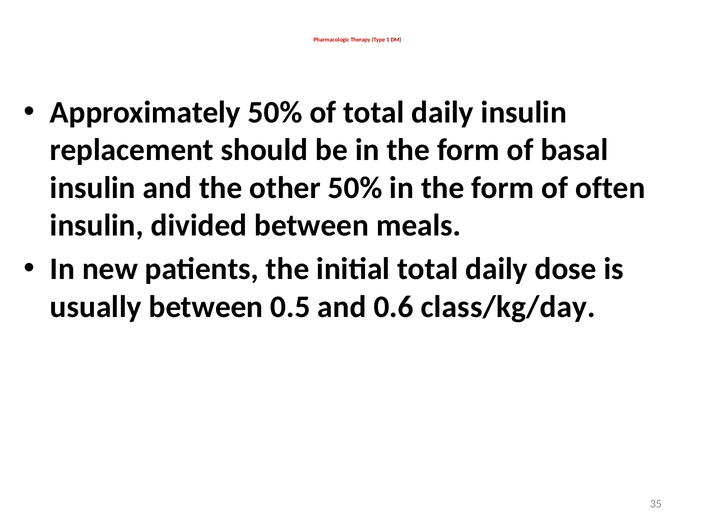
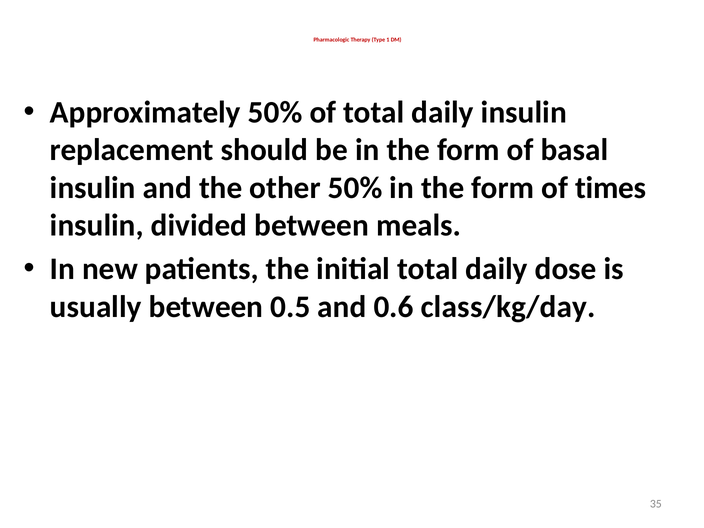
often: often -> times
